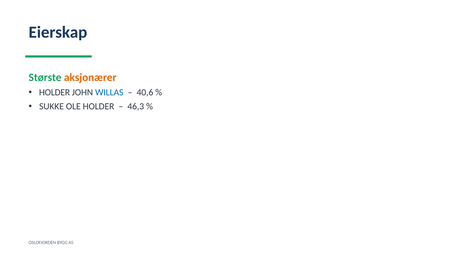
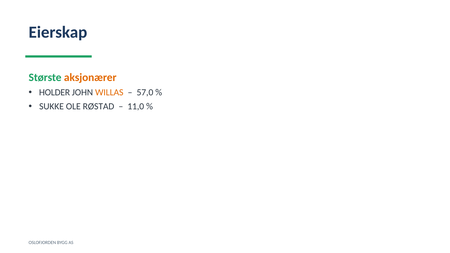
WILLAS colour: blue -> orange
40,6: 40,6 -> 57,0
OLE HOLDER: HOLDER -> RØSTAD
46,3: 46,3 -> 11,0
